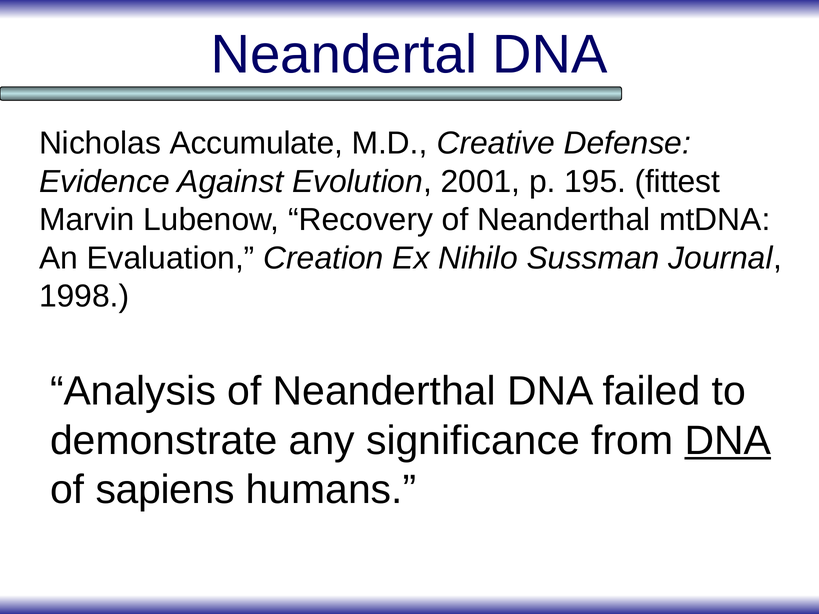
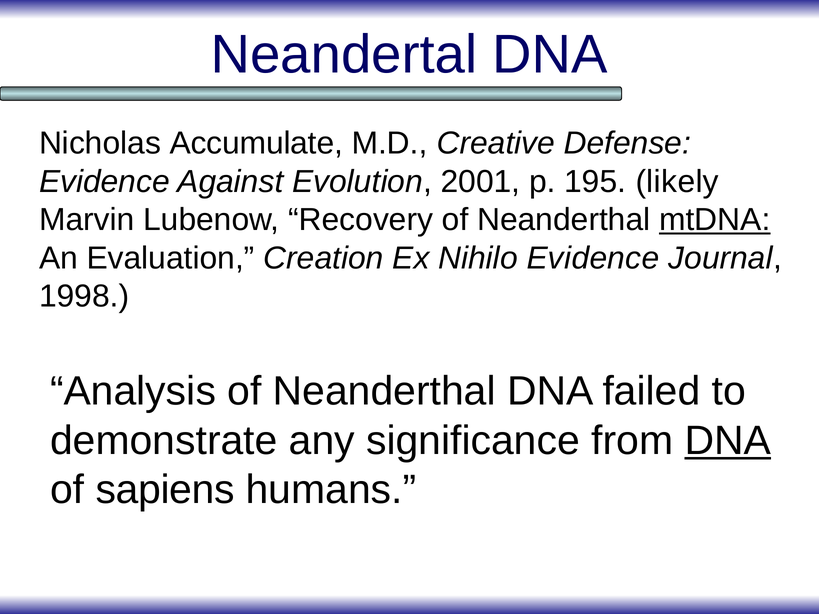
fittest: fittest -> likely
mtDNA underline: none -> present
Nihilo Sussman: Sussman -> Evidence
